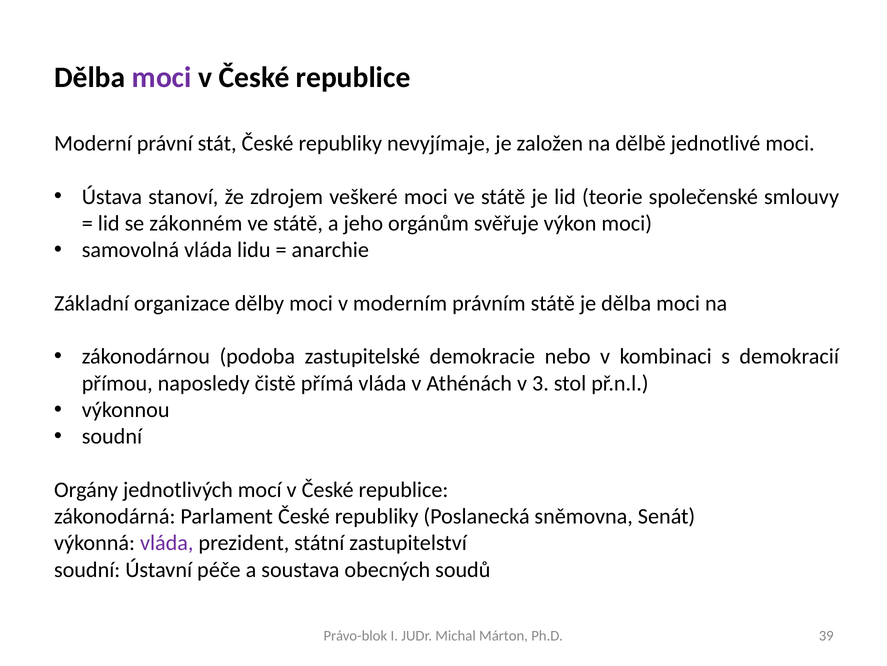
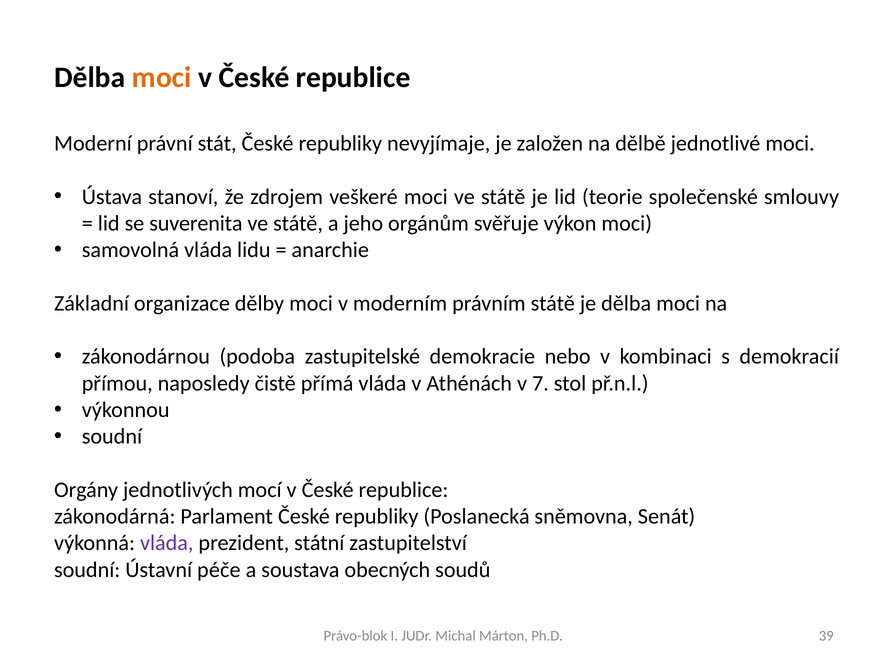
moci at (162, 77) colour: purple -> orange
zákonném: zákonném -> suverenita
3: 3 -> 7
